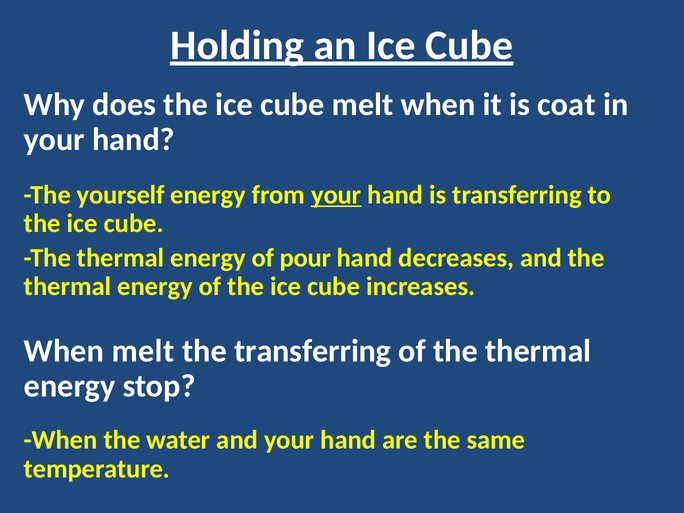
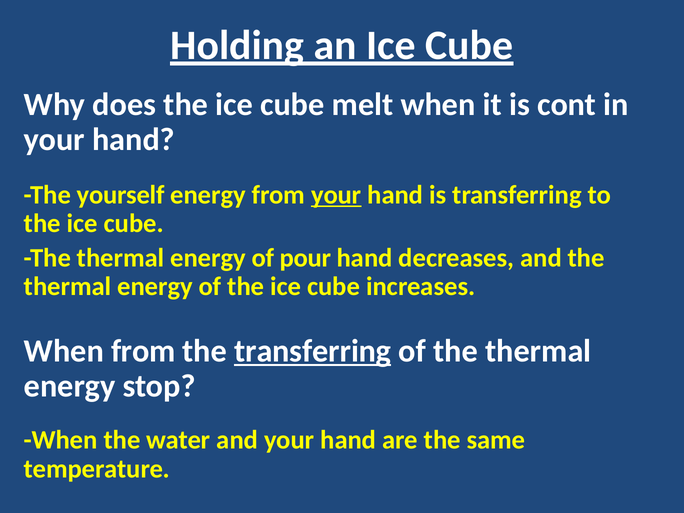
coat: coat -> cont
When melt: melt -> from
transferring at (313, 351) underline: none -> present
